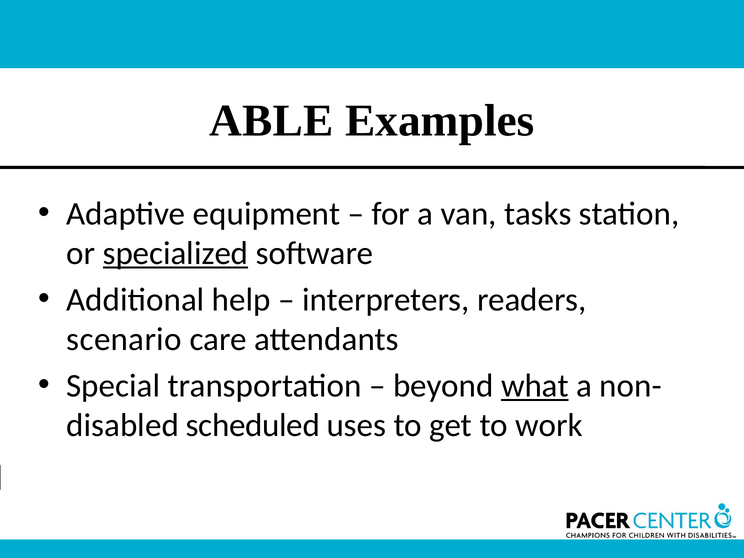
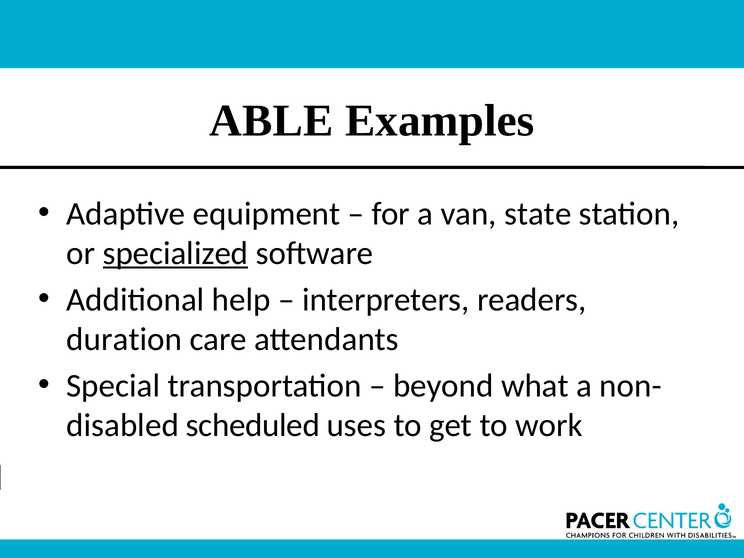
tasks: tasks -> state
scenario: scenario -> duration
what underline: present -> none
